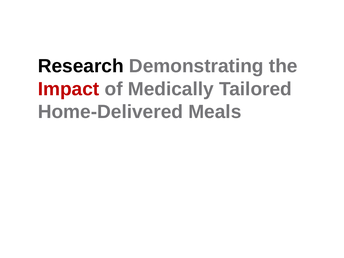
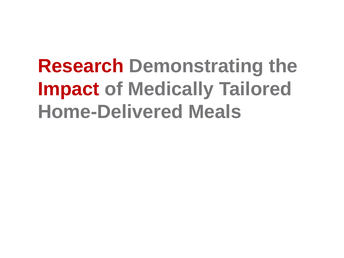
Research colour: black -> red
